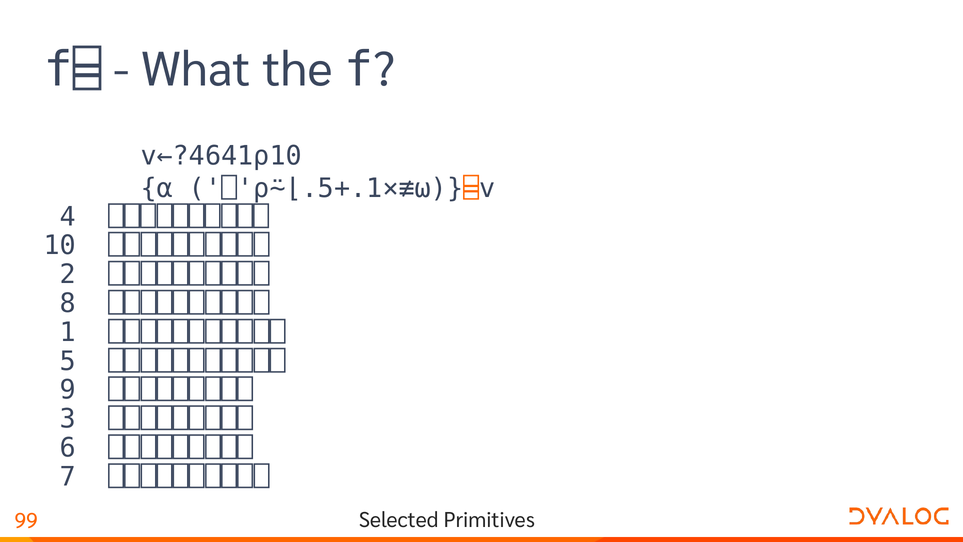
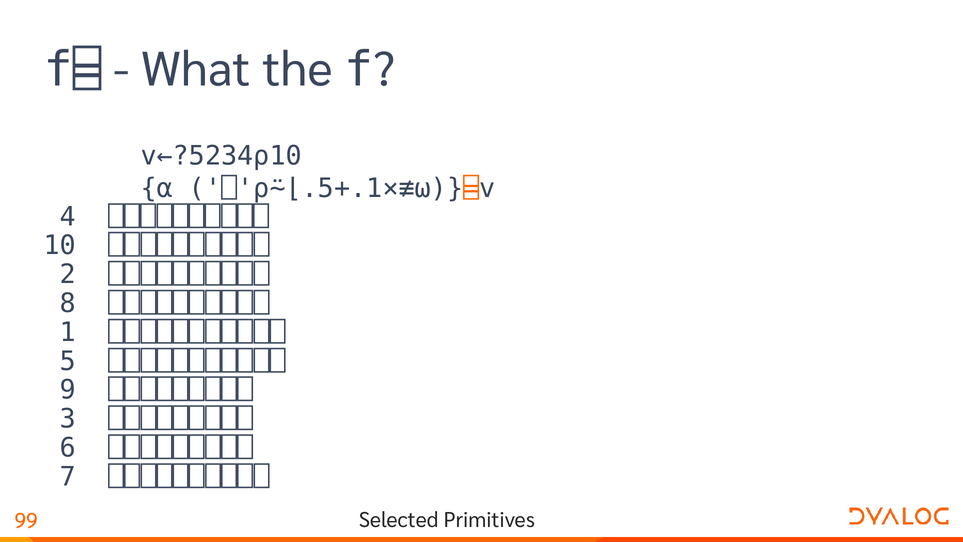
v←?4641⍴10: v←?4641⍴10 -> v←?5234⍴10
